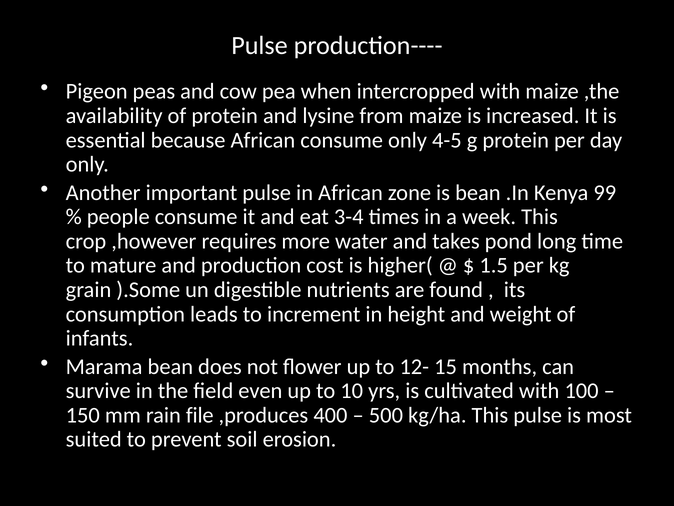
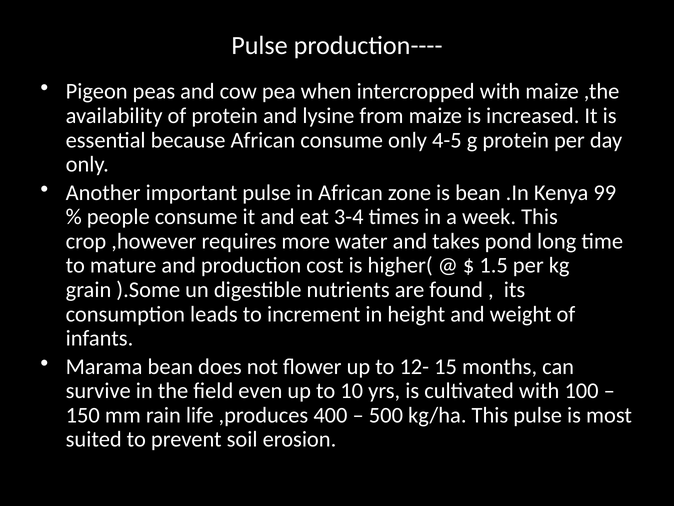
file: file -> life
